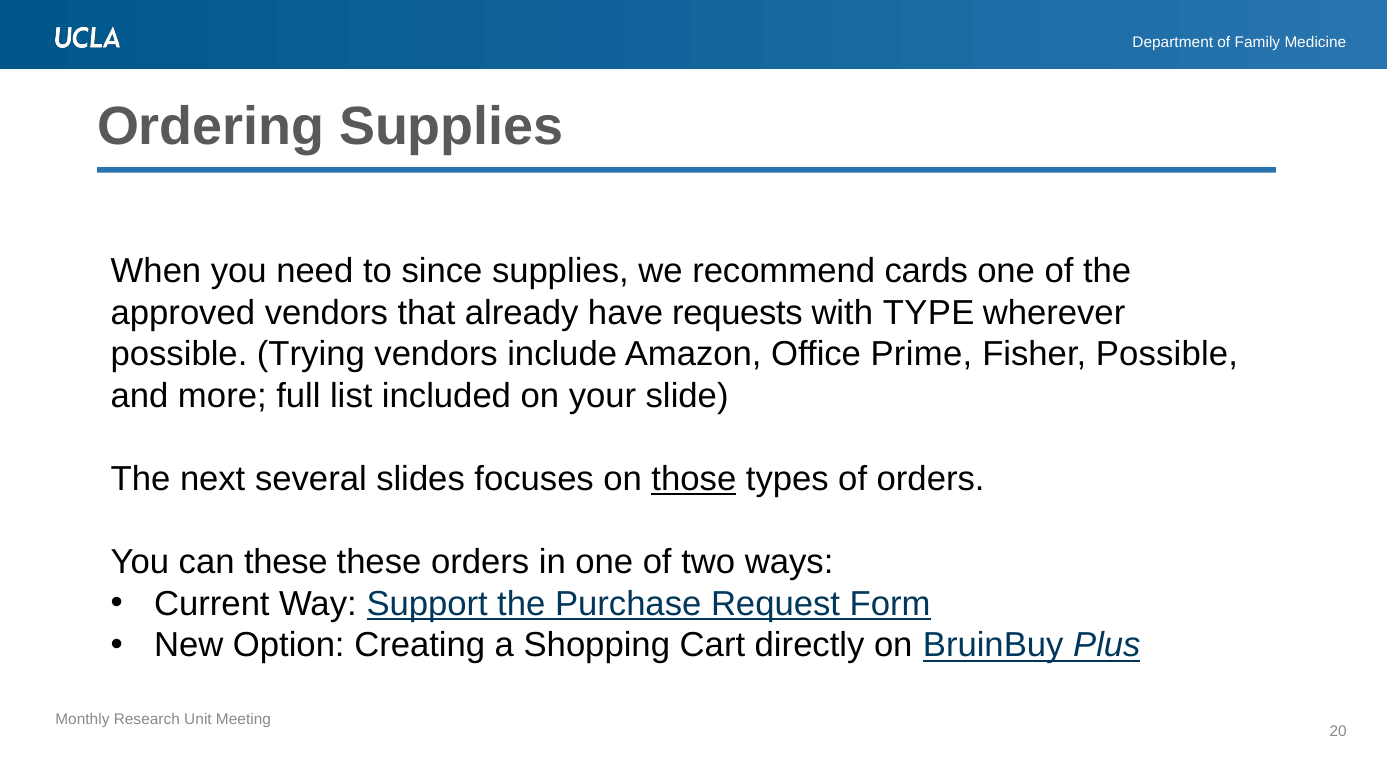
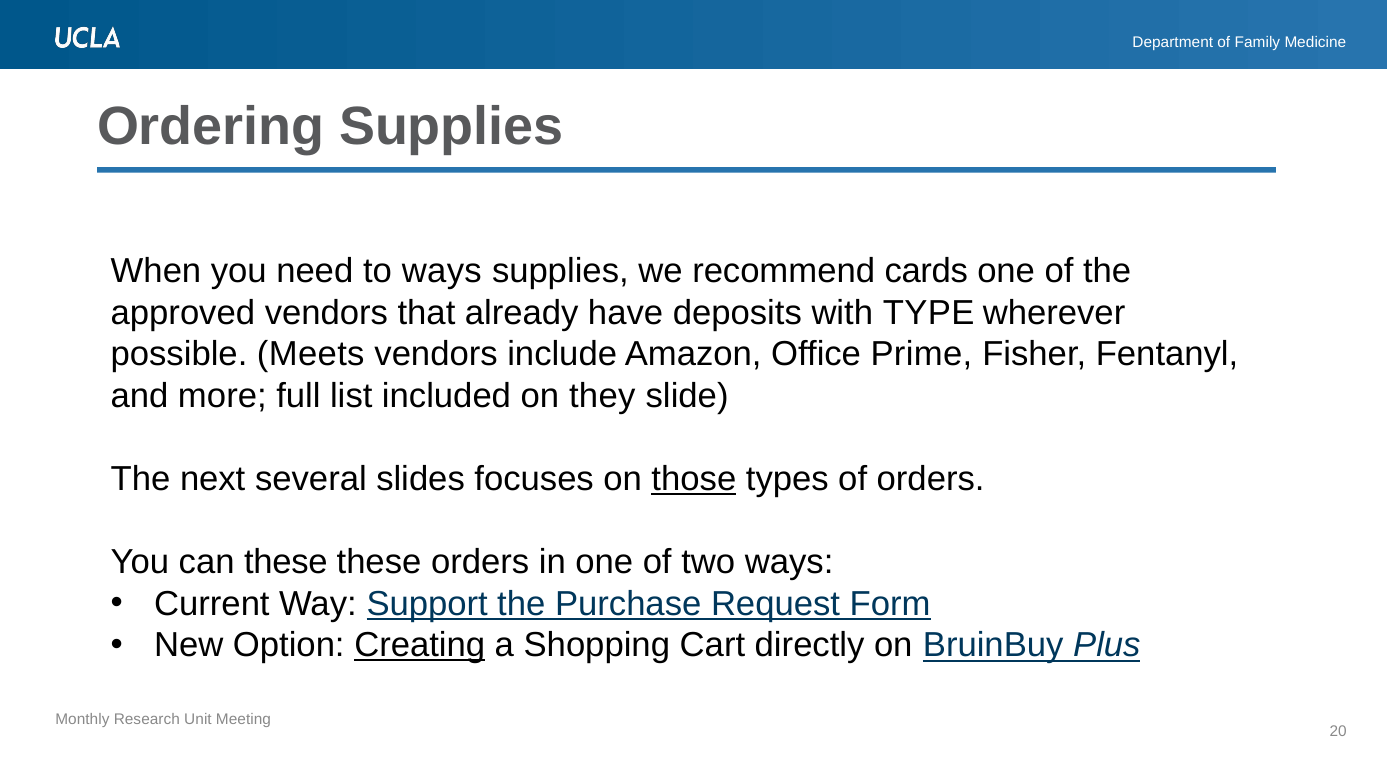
to since: since -> ways
requests: requests -> deposits
Trying: Trying -> Meets
Fisher Possible: Possible -> Fentanyl
your: your -> they
Creating underline: none -> present
